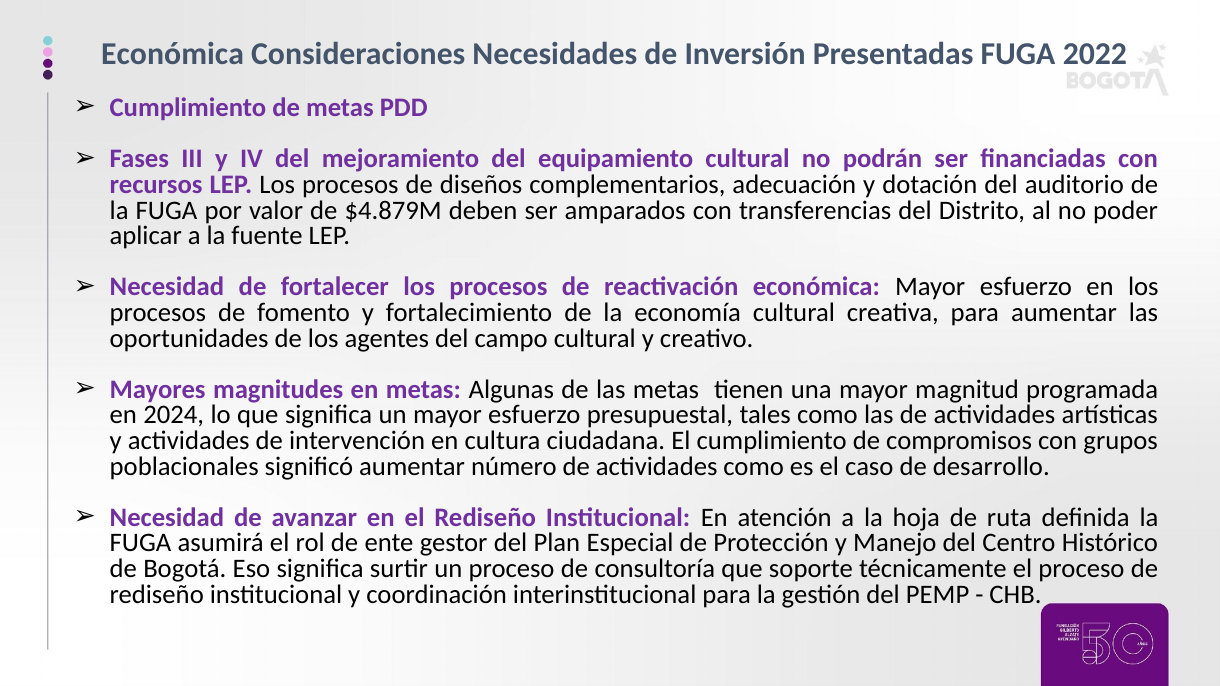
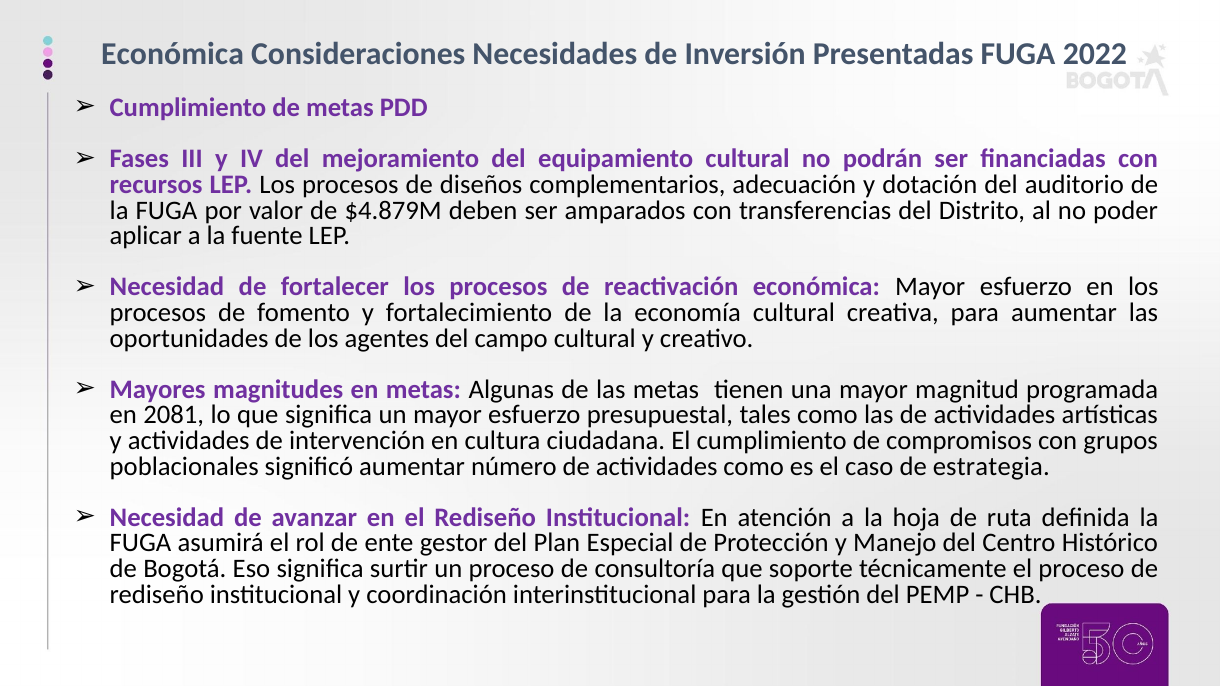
2024: 2024 -> 2081
desarrollo: desarrollo -> estrategia
